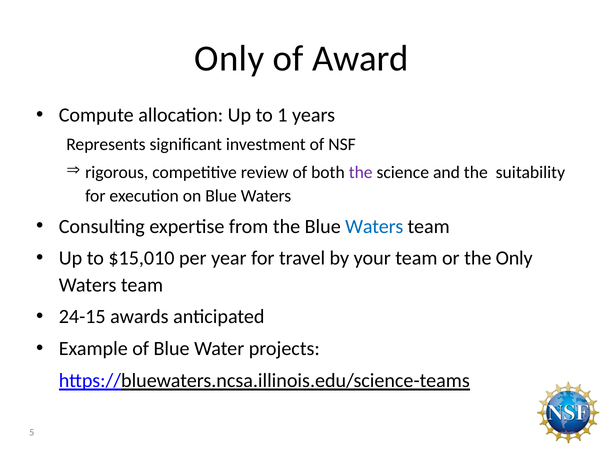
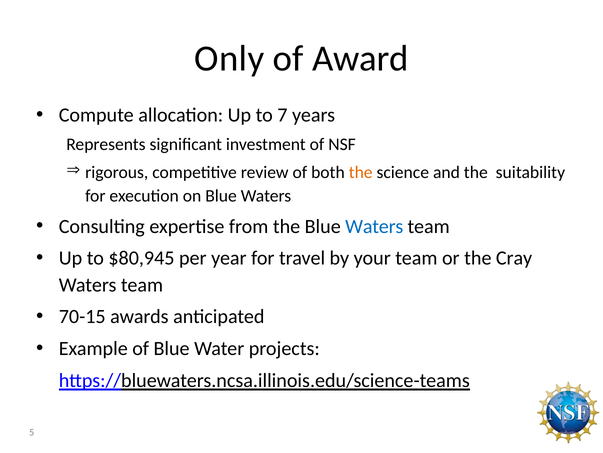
1: 1 -> 7
the at (361, 172) colour: purple -> orange
$15,010: $15,010 -> $80,945
the Only: Only -> Cray
24-15: 24-15 -> 70-15
